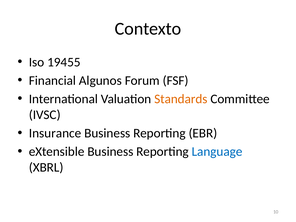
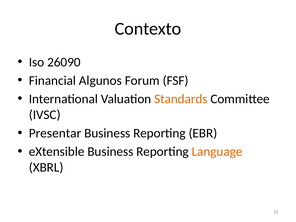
19455: 19455 -> 26090
Insurance: Insurance -> Presentar
Language colour: blue -> orange
